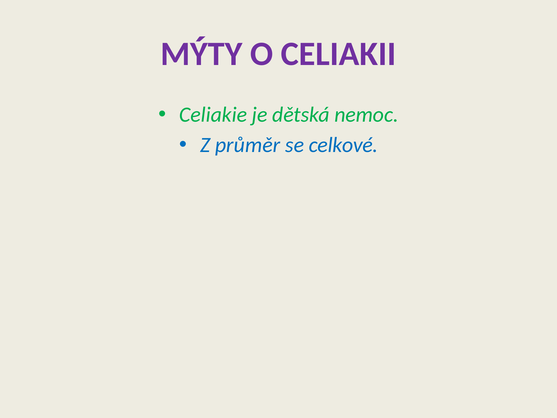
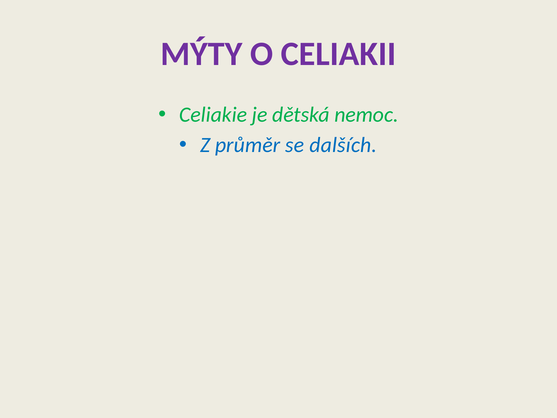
celkové: celkové -> dalších
